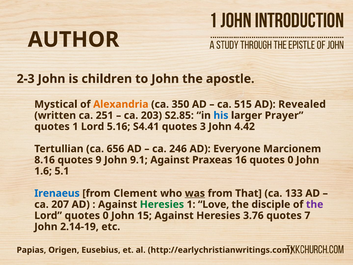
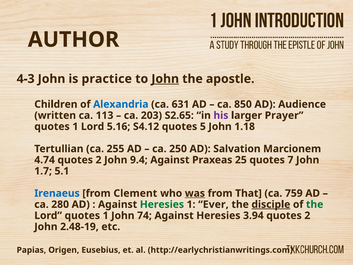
2-3: 2-3 -> 4-3
children: children -> practice
John at (165, 79) underline: none -> present
Mystical: Mystical -> Children
Alexandria colour: orange -> blue
350: 350 -> 631
515: 515 -> 850
Revealed: Revealed -> Audience
251: 251 -> 113
S2.85: S2.85 -> S2.65
his colour: blue -> purple
S4.41: S4.41 -> S4.12
3: 3 -> 5
4.42: 4.42 -> 1.18
656: 656 -> 255
246: 246 -> 250
Everyone: Everyone -> Salvation
8.16: 8.16 -> 4.74
9 at (99, 160): 9 -> 2
9.1: 9.1 -> 9.4
16: 16 -> 25
0 at (290, 160): 0 -> 7
1.6: 1.6 -> 1.7
133: 133 -> 759
207: 207 -> 280
Love: Love -> Ever
disciple underline: none -> present
the at (315, 204) colour: purple -> green
Lord quotes 0: 0 -> 1
15: 15 -> 74
3.76: 3.76 -> 3.94
7 at (307, 215): 7 -> 2
2.14-19: 2.14-19 -> 2.48-19
